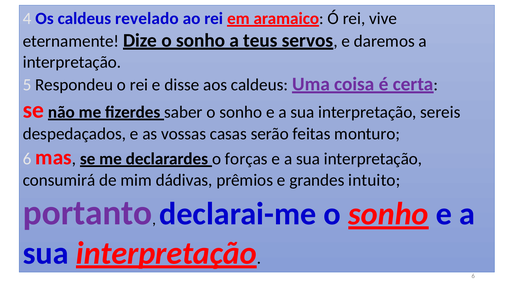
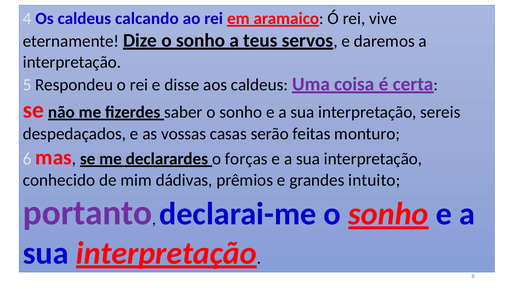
revelado: revelado -> calcando
consumirá: consumirá -> conhecido
